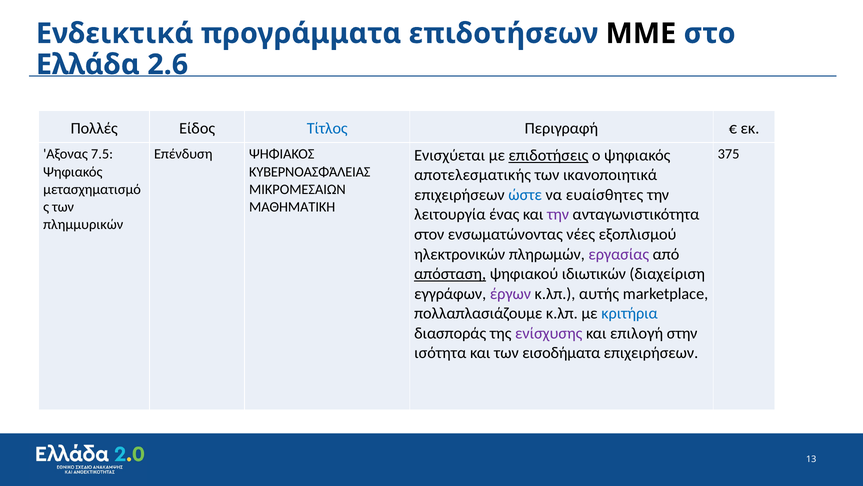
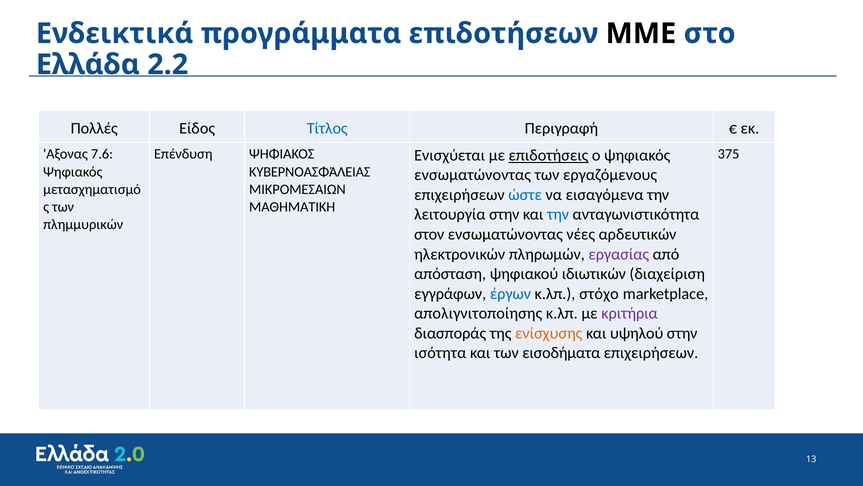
2.6: 2.6 -> 2.2
7.5: 7.5 -> 7.6
αποτελεσματικής at (473, 175): αποτελεσματικής -> ενσωματώνοντας
ικανοποιητικά: ικανοποιητικά -> εργαζόμενους
ευαίσθητες: ευαίσθητες -> εισαγόμενα
λειτουργία ένας: ένας -> στην
την at (558, 214) colour: purple -> blue
εξοπλισμού: εξοπλισμού -> αρδευτικών
απόσταση underline: present -> none
έργων colour: purple -> blue
αυτής: αυτής -> στόχο
πολλαπλασιάζουμε: πολλαπλασιάζουμε -> απολιγνιτοποίησης
κριτήρια colour: blue -> purple
ενίσχυσης colour: purple -> orange
επιλογή: επιλογή -> υψηλού
